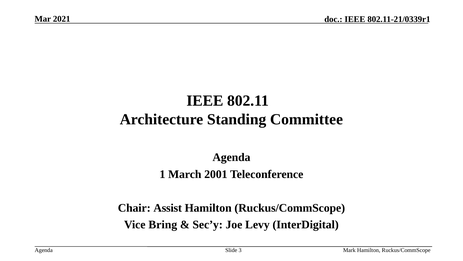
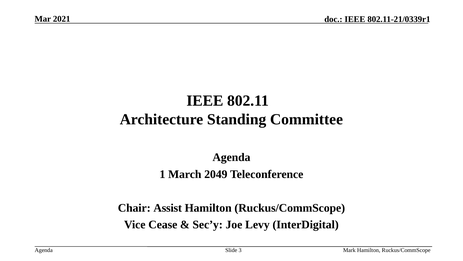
2001: 2001 -> 2049
Bring: Bring -> Cease
